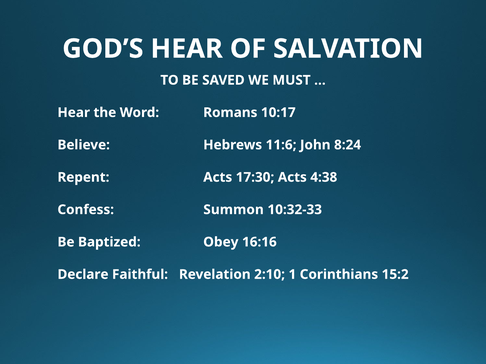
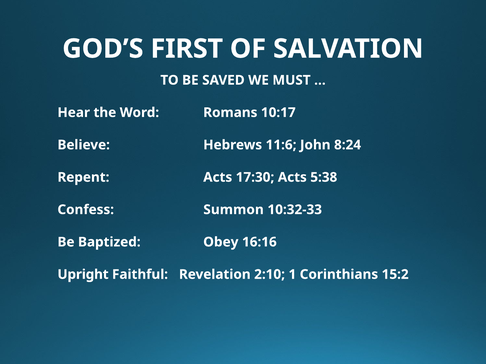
GOD’S HEAR: HEAR -> FIRST
4:38: 4:38 -> 5:38
Declare: Declare -> Upright
